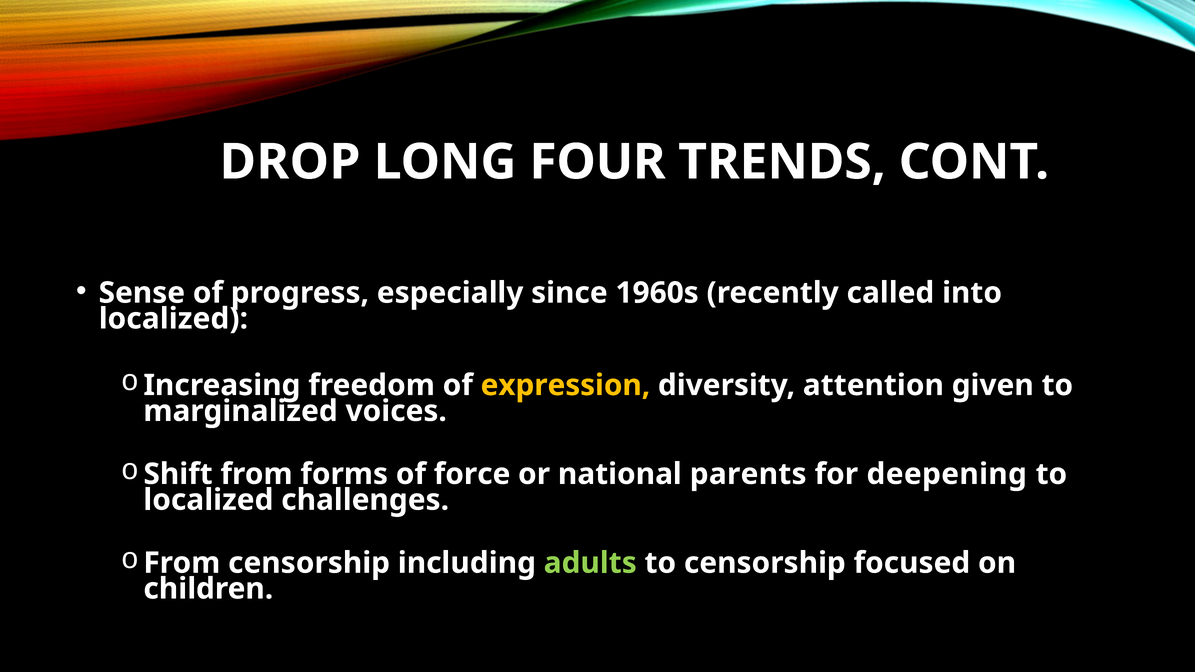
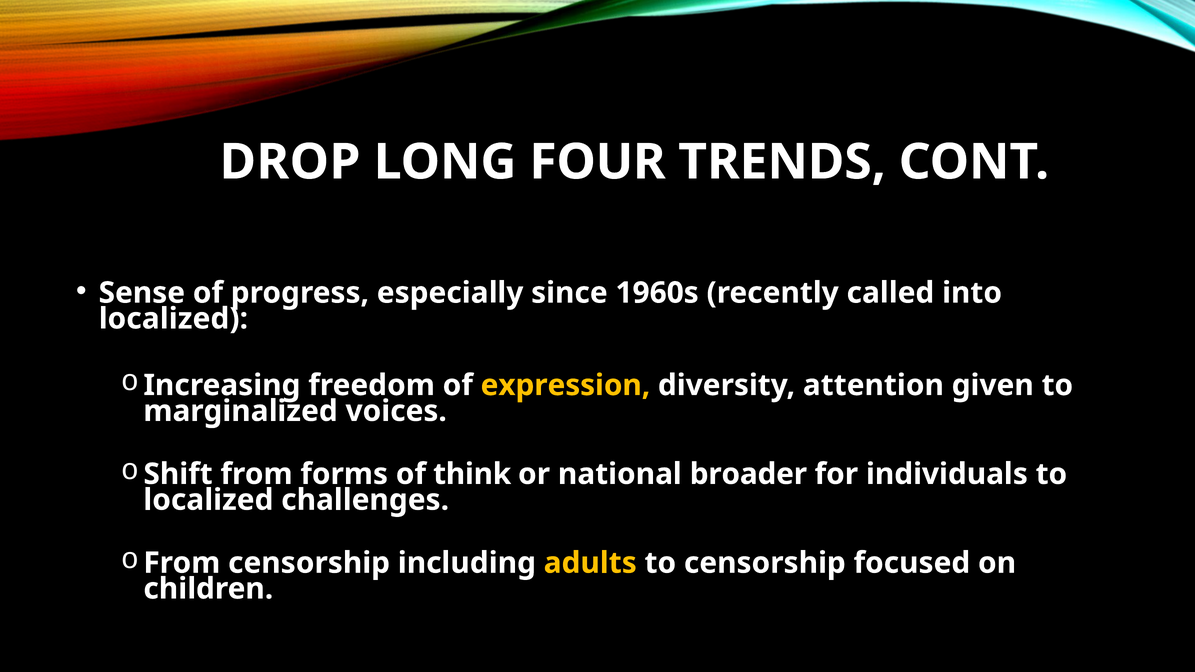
force: force -> think
parents: parents -> broader
deepening: deepening -> individuals
adults colour: light green -> yellow
